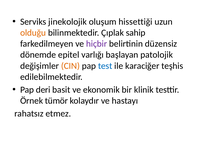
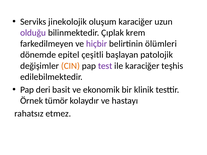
oluşum hissettiği: hissettiği -> karaciğer
olduğu colour: orange -> purple
sahip: sahip -> krem
düzensiz: düzensiz -> ölümleri
varlığı: varlığı -> çeşitli
test colour: blue -> purple
